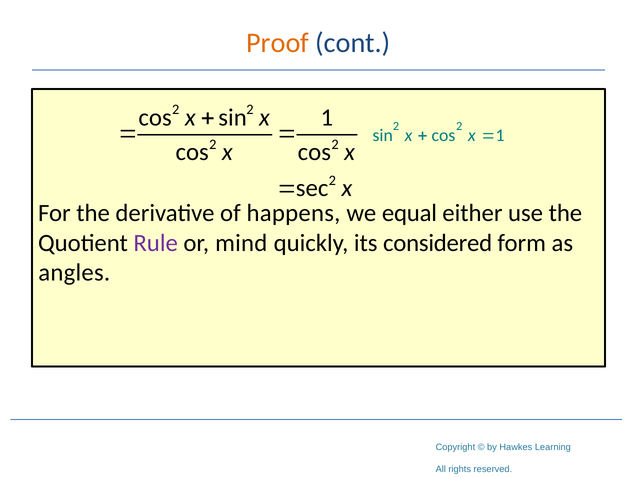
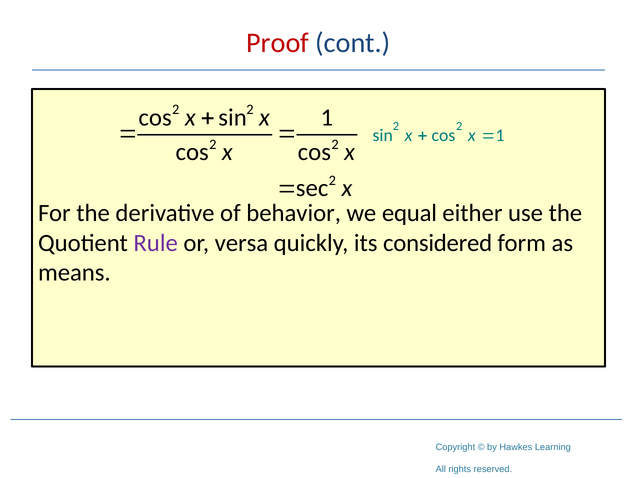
Proof colour: orange -> red
happens: happens -> behavior
mind: mind -> versa
angles: angles -> means
